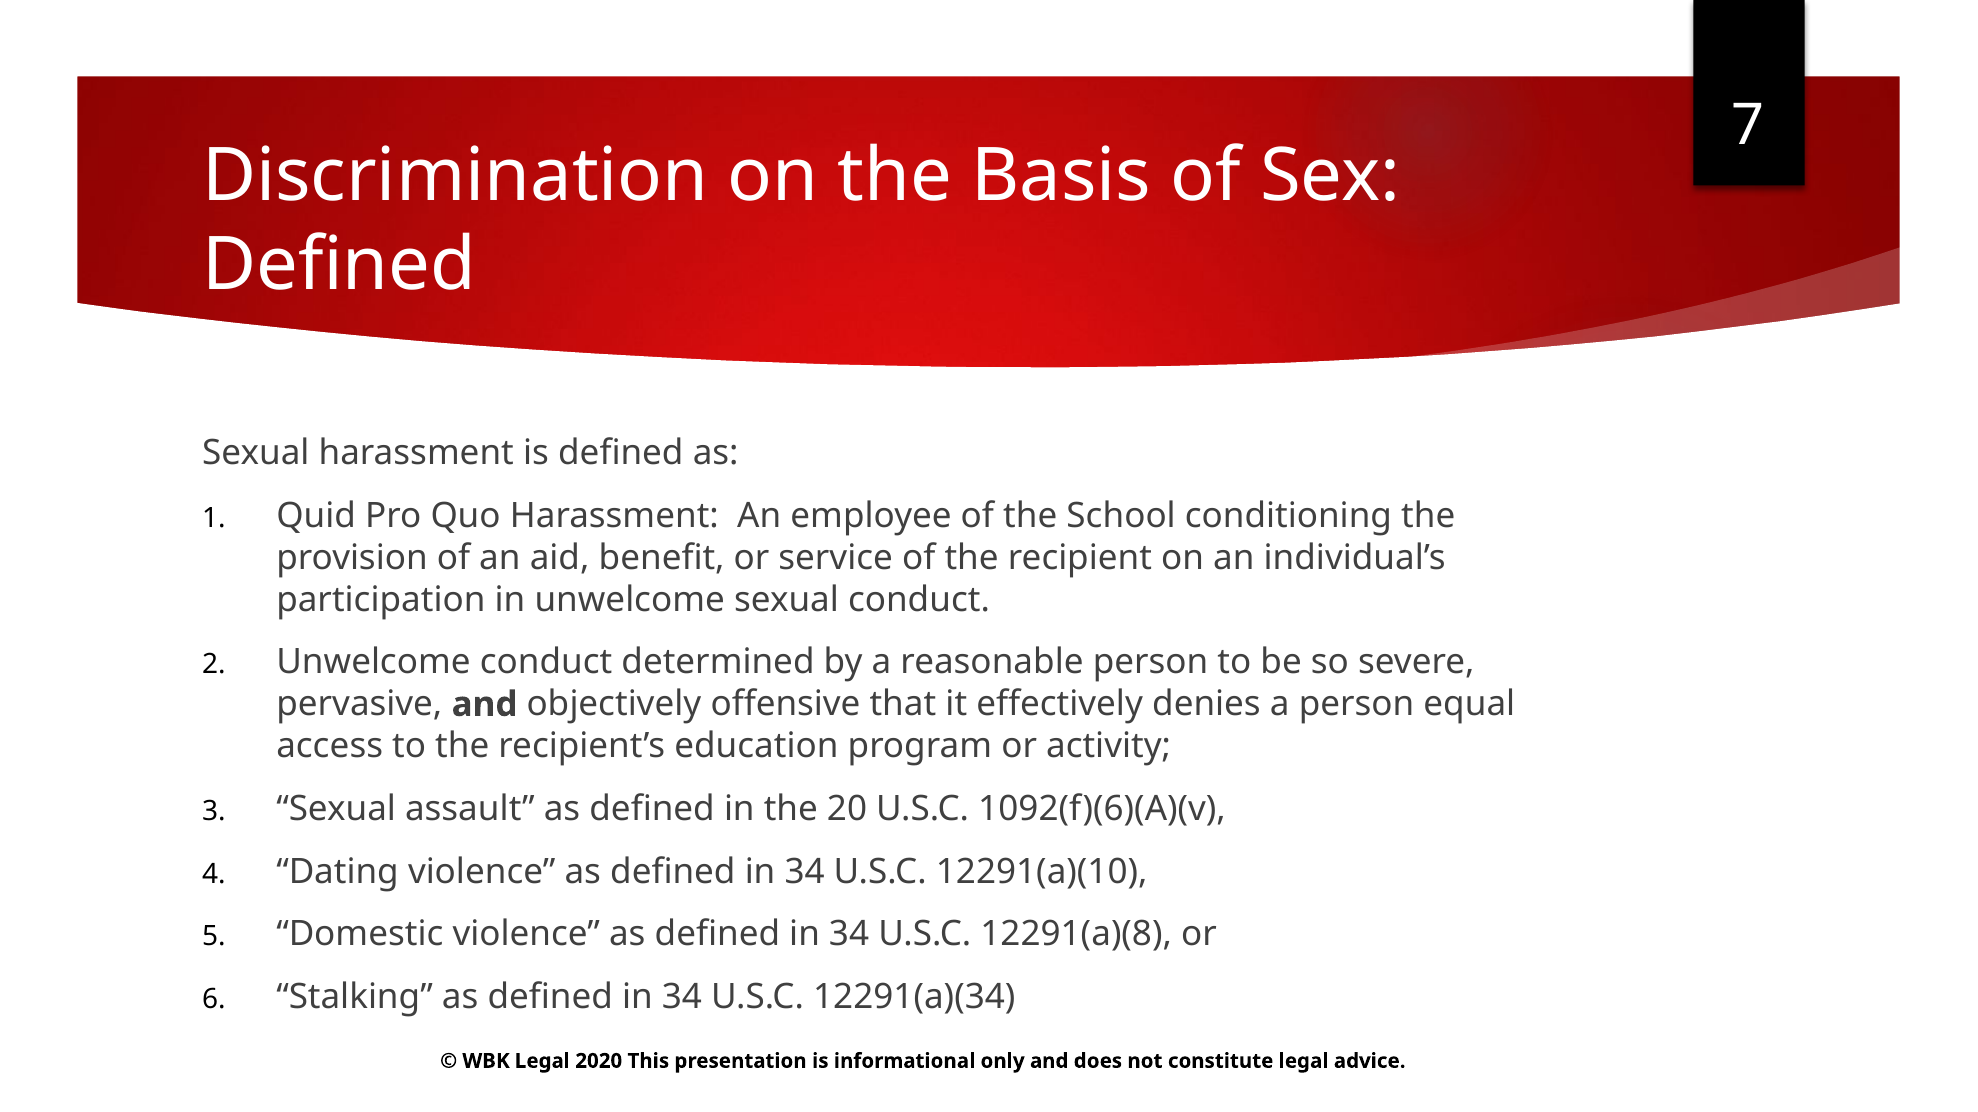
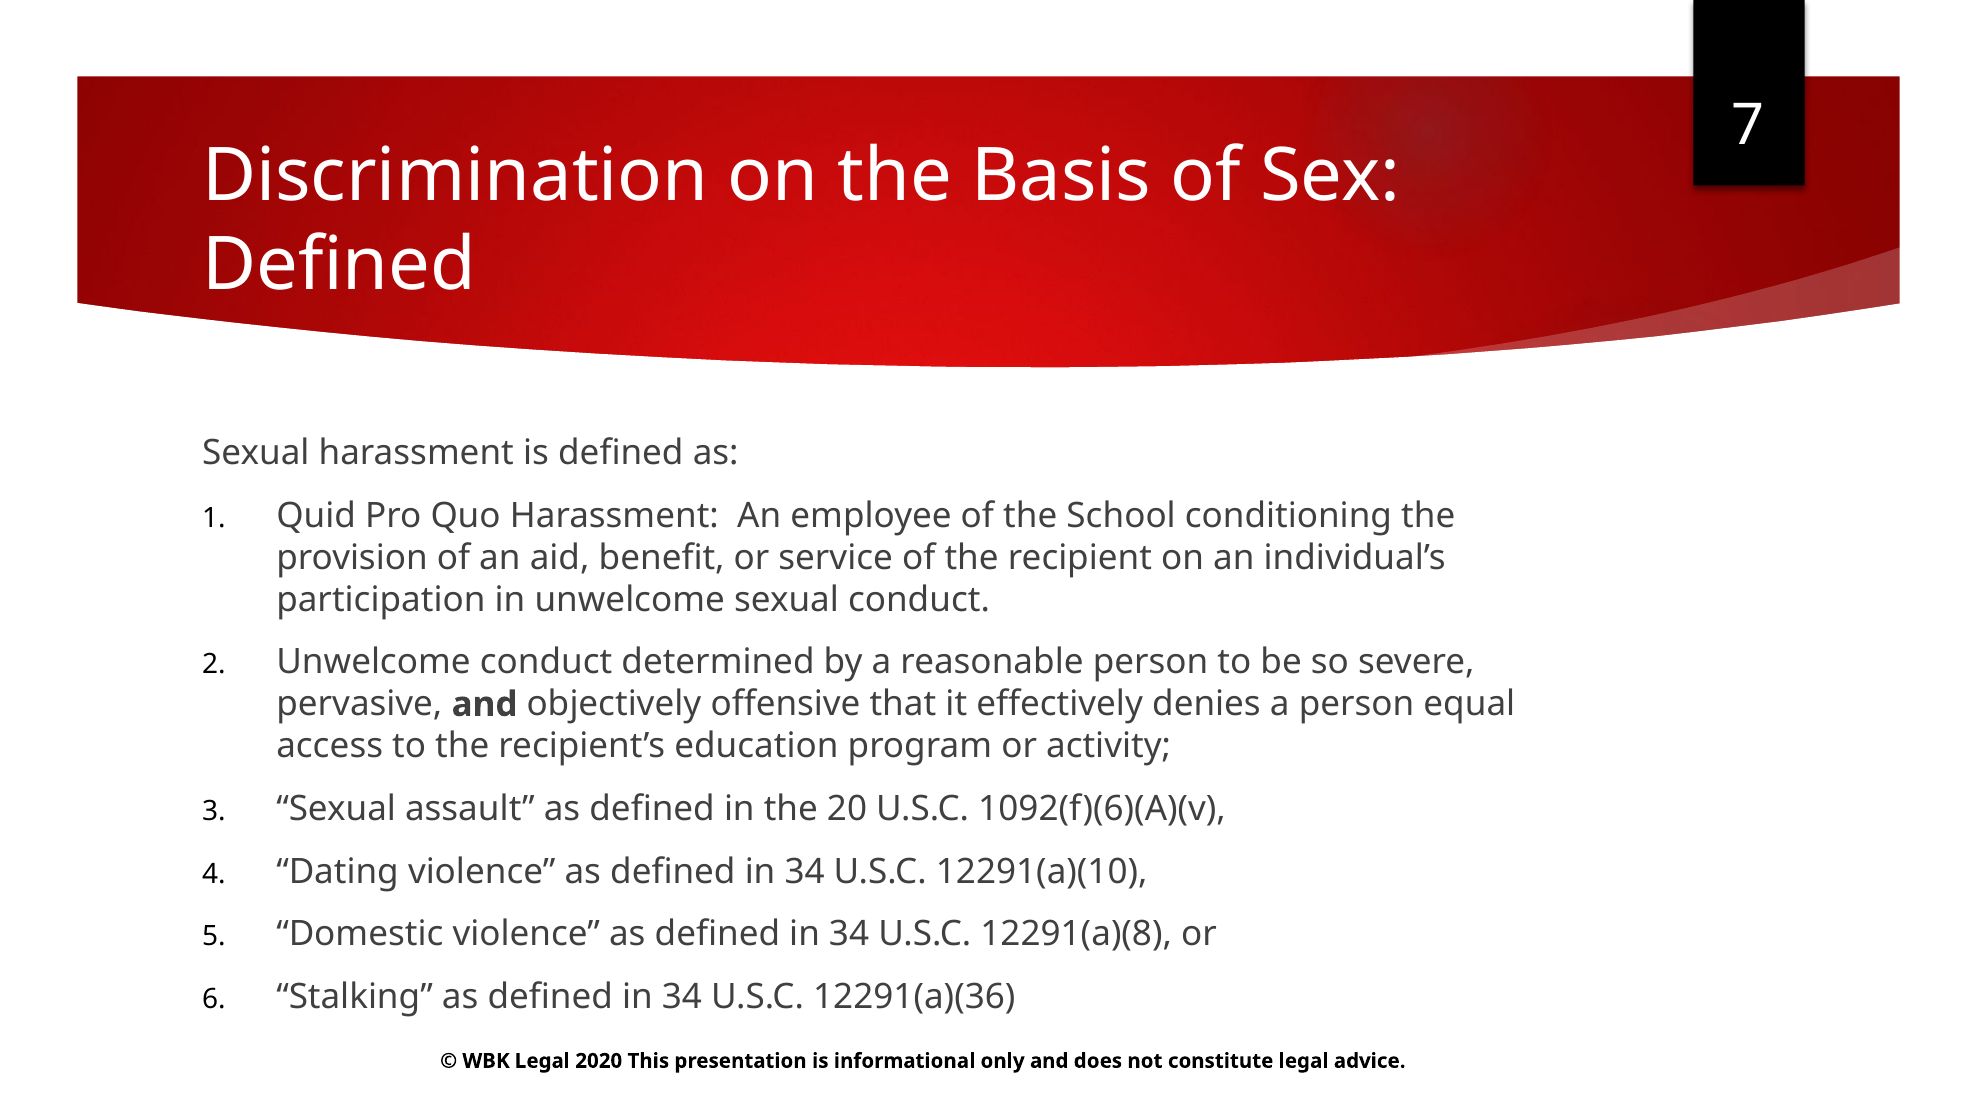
12291(a)(34: 12291(a)(34 -> 12291(a)(36
